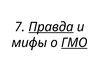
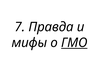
Правда underline: present -> none
